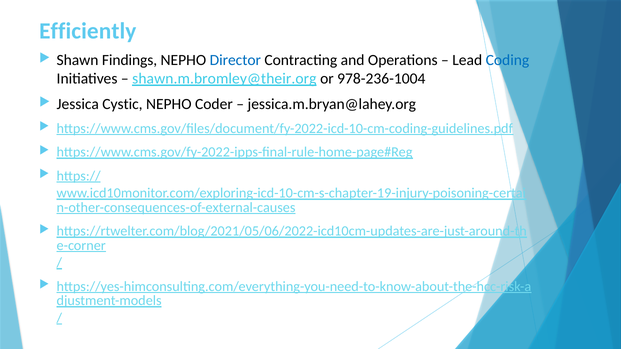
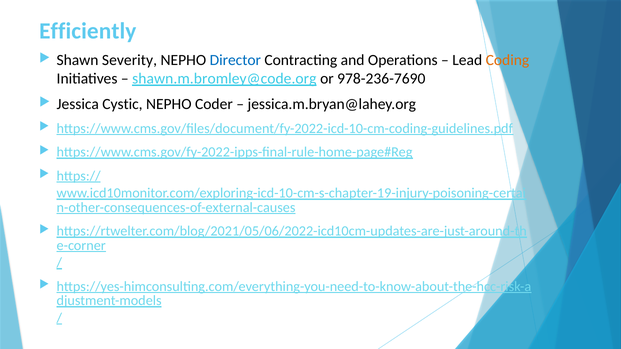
Findings: Findings -> Severity
Coding colour: blue -> orange
shawn.m.bromley@their.org: shawn.m.bromley@their.org -> shawn.m.bromley@code.org
978-236-1004: 978-236-1004 -> 978-236-7690
